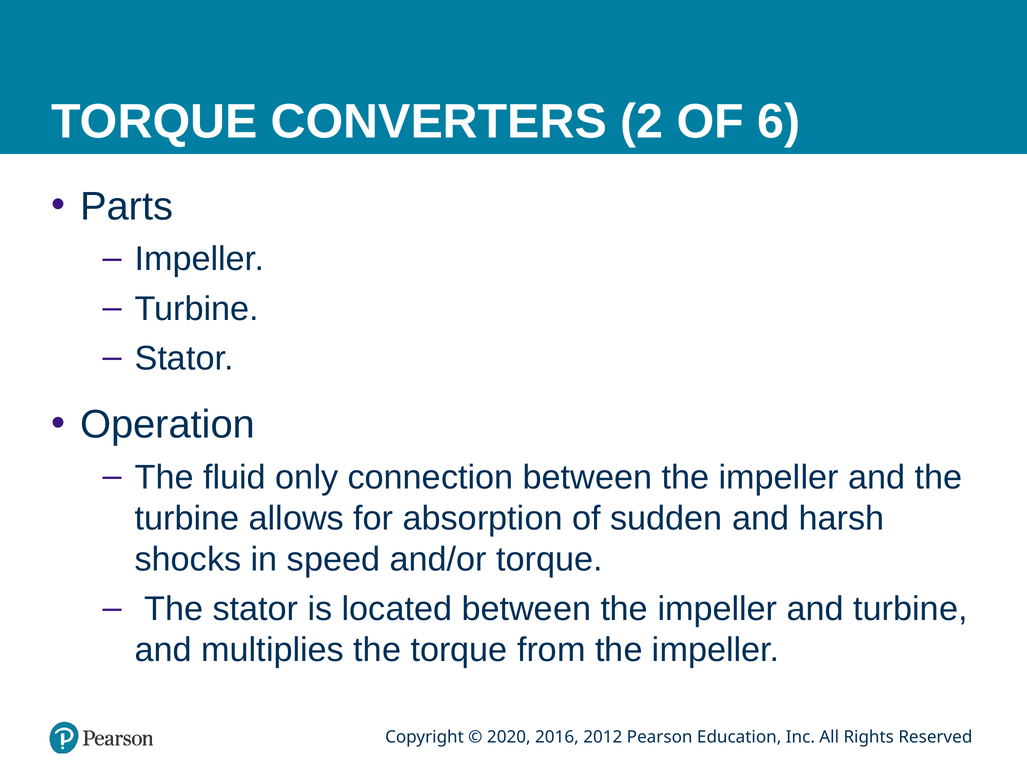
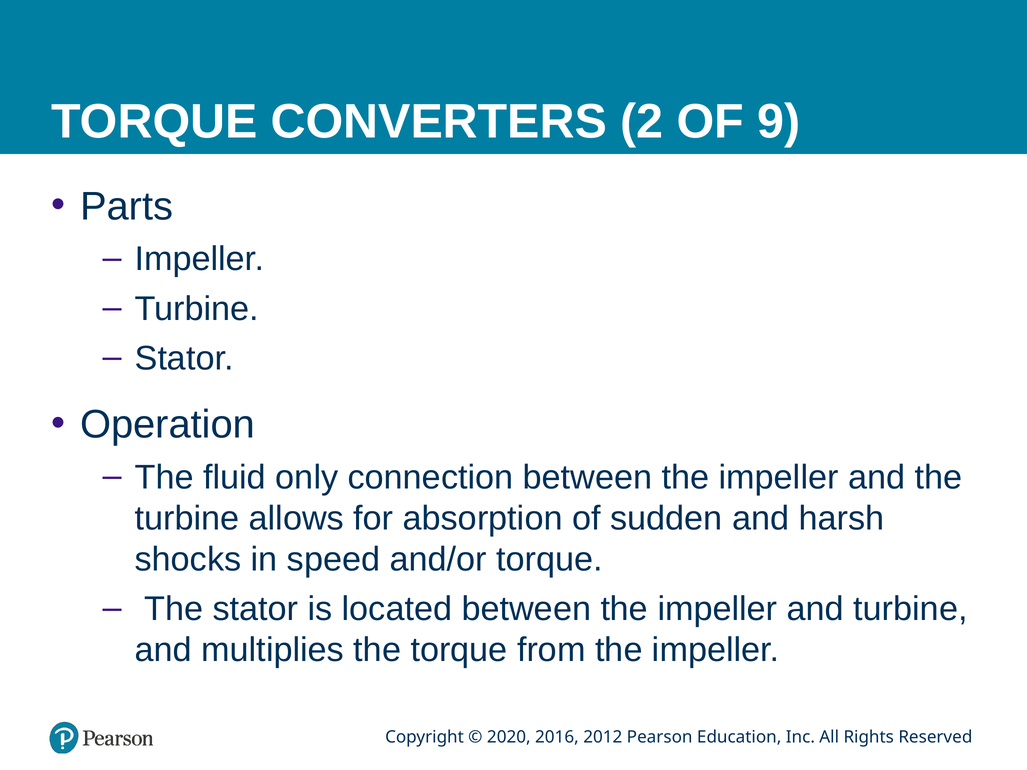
6: 6 -> 9
